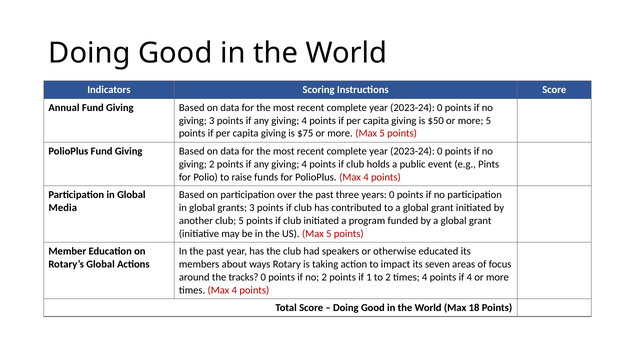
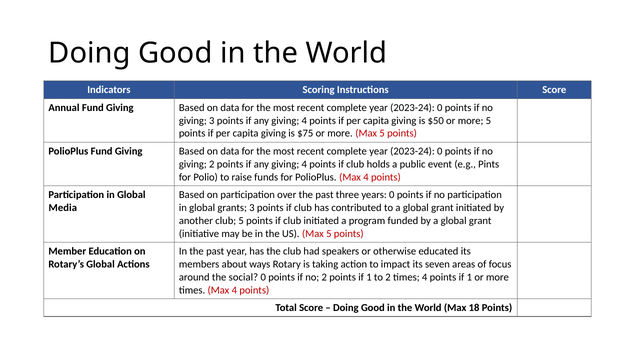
tracks: tracks -> social
4 points if 4: 4 -> 1
